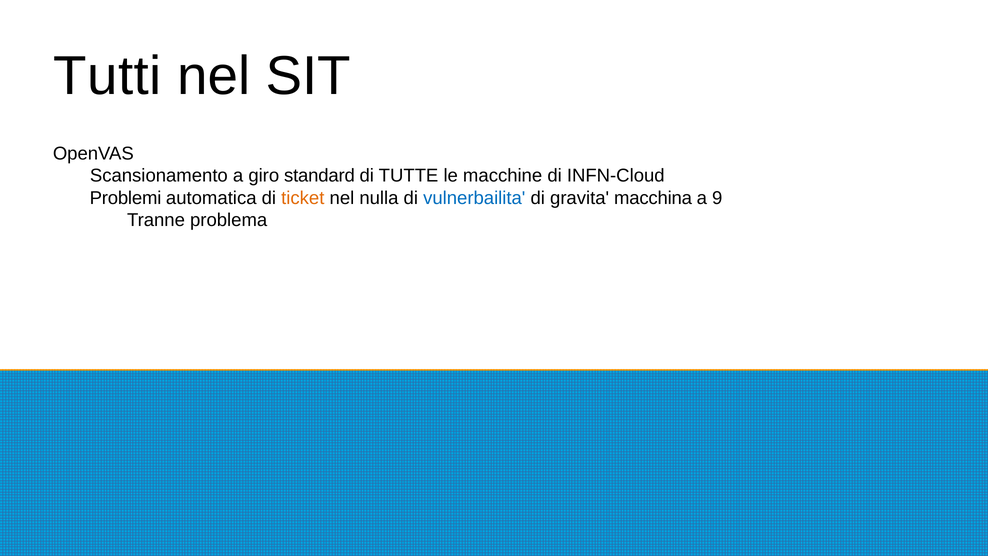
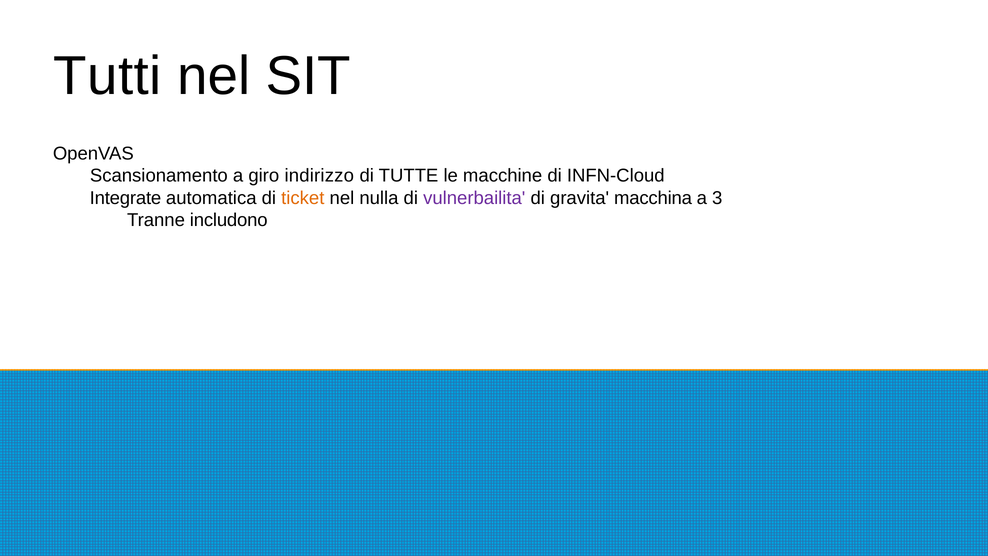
standard: standard -> indirizzo
Problemi: Problemi -> Integrate
vulnerbailita colour: blue -> purple
9: 9 -> 3
problema: problema -> includono
